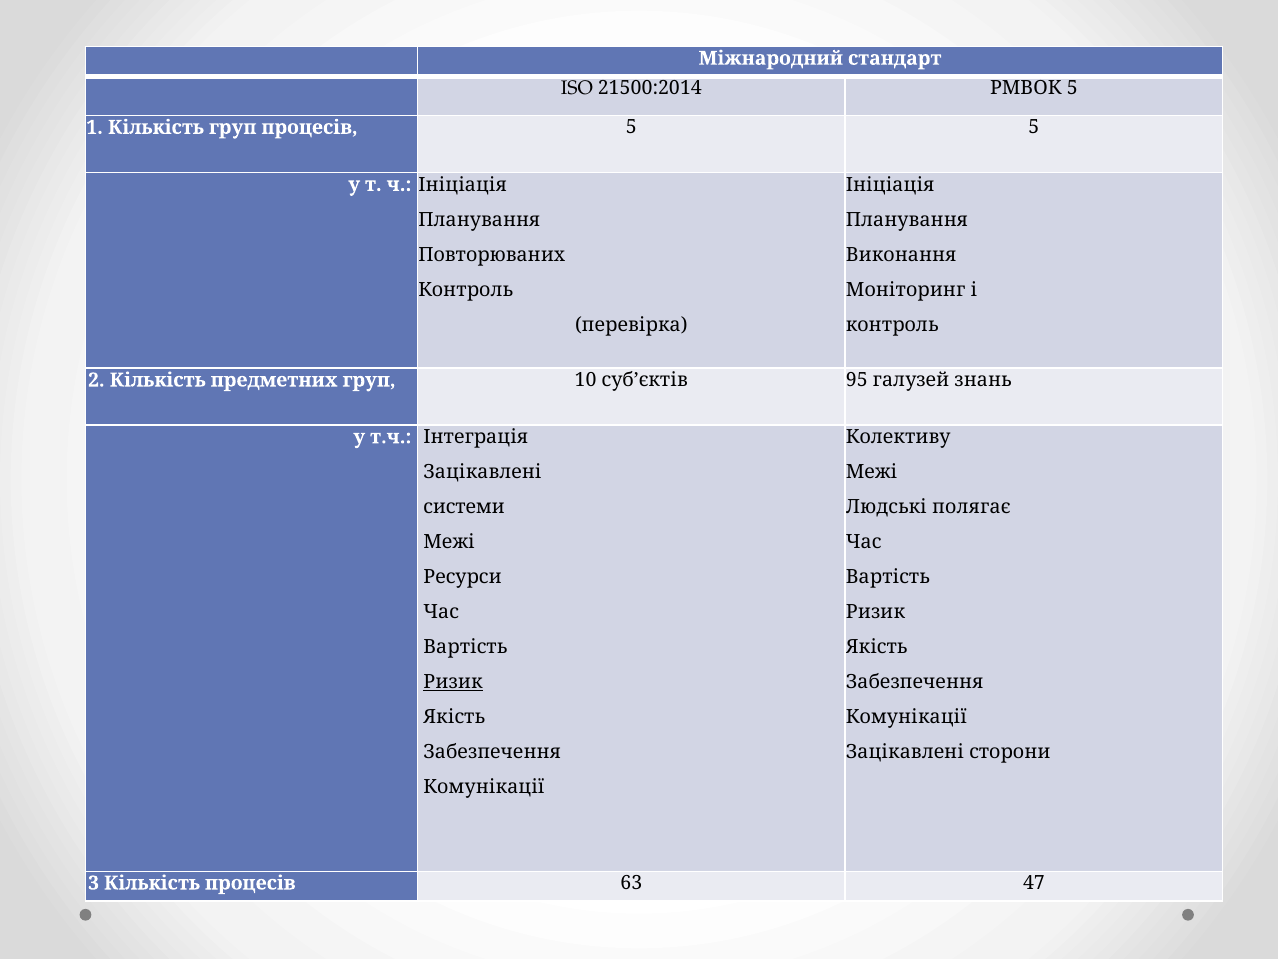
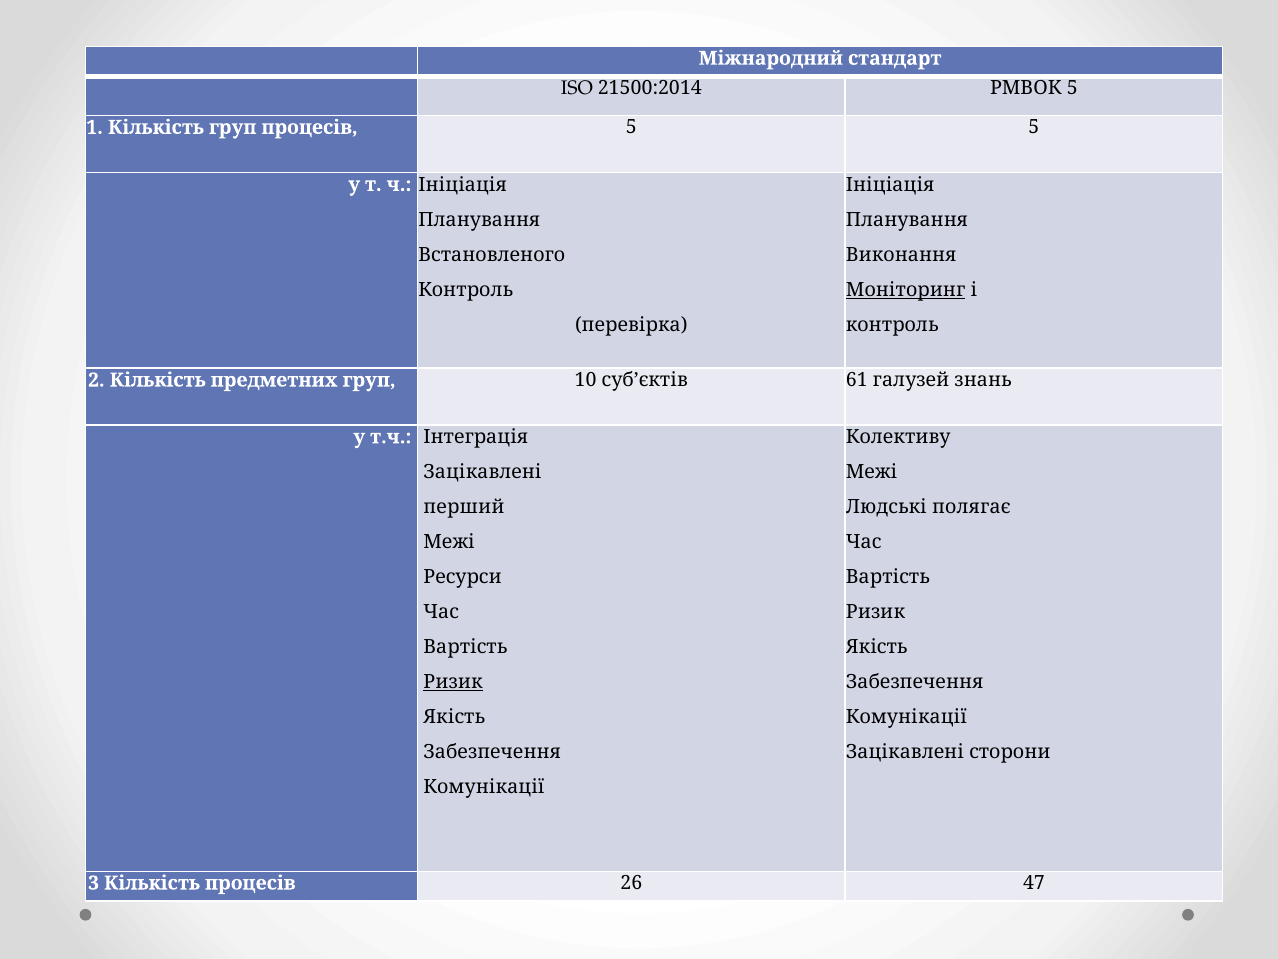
Повторюваних: Повторюваних -> Встановленого
Моніторинг underline: none -> present
95: 95 -> 61
системи: системи -> перший
63: 63 -> 26
